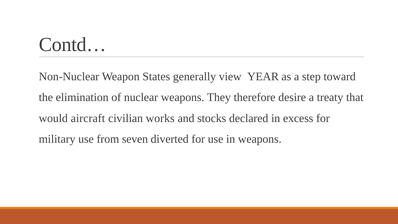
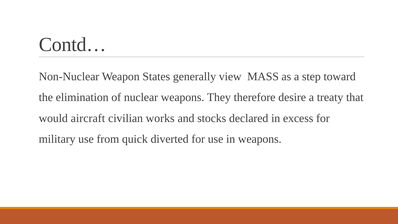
YEAR: YEAR -> MASS
seven: seven -> quick
